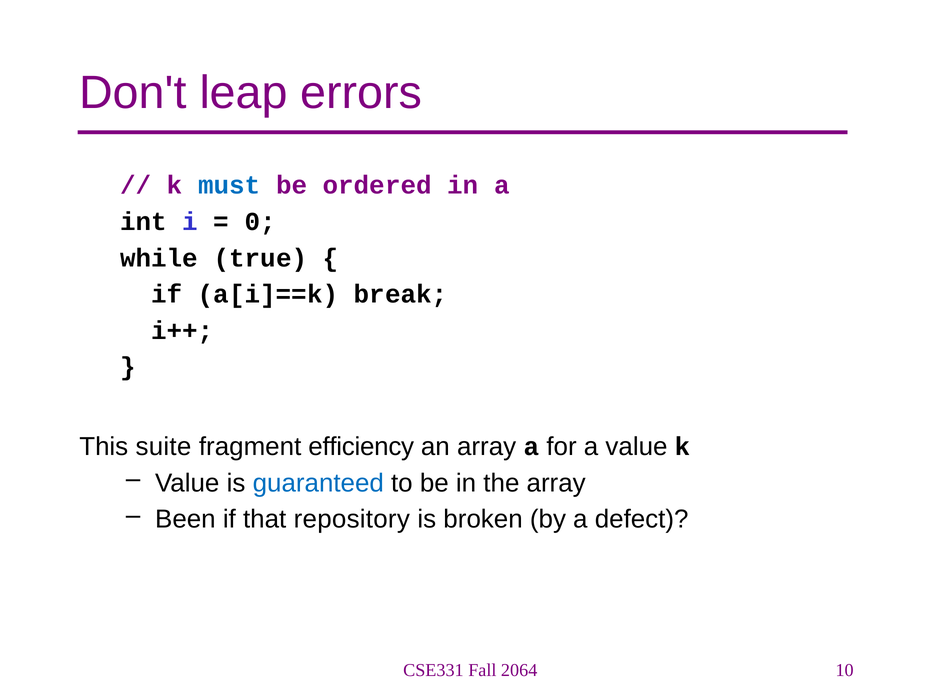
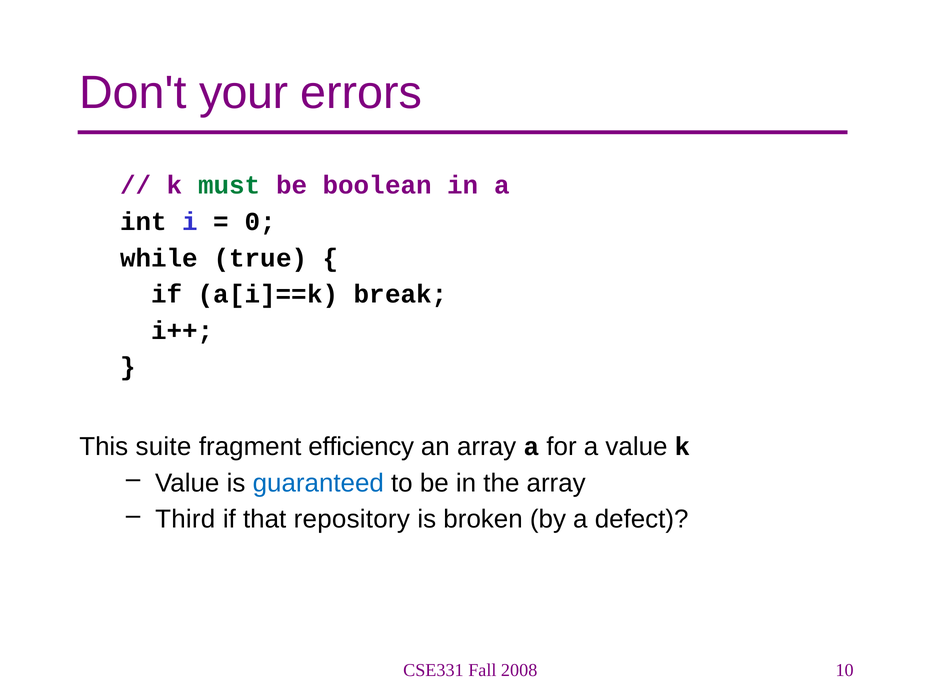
leap: leap -> your
must colour: blue -> green
ordered: ordered -> boolean
Been: Been -> Third
2064: 2064 -> 2008
